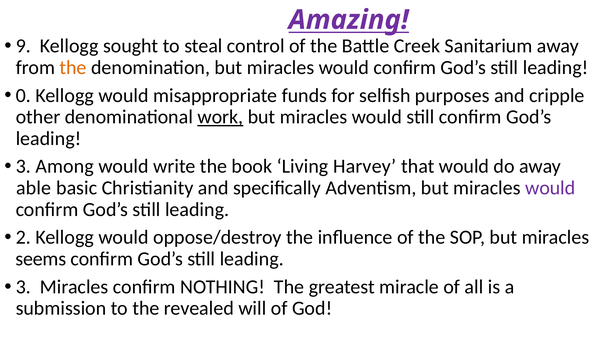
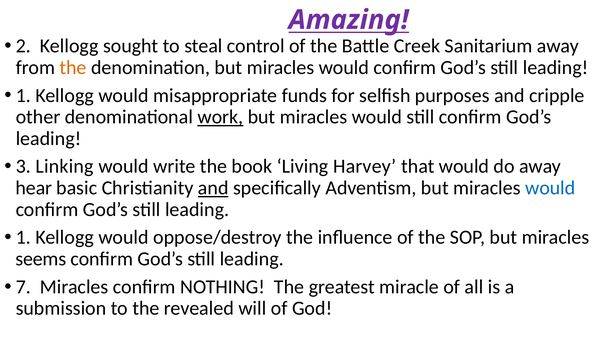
9: 9 -> 2
0 at (23, 95): 0 -> 1
Among: Among -> Linking
able: able -> hear
and at (213, 188) underline: none -> present
would at (550, 188) colour: purple -> blue
2 at (23, 237): 2 -> 1
3 at (23, 287): 3 -> 7
